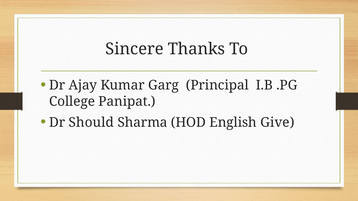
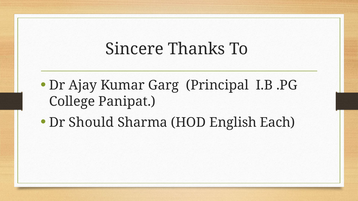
Give: Give -> Each
